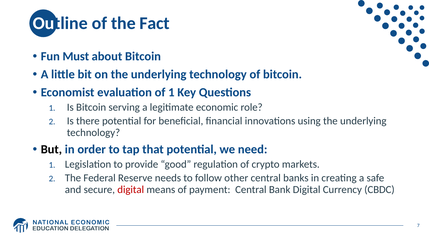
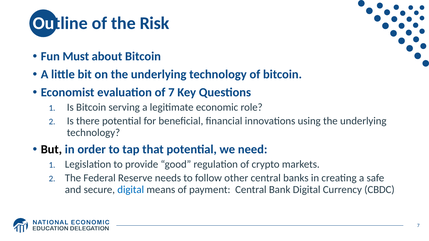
Fact: Fact -> Risk
of 1: 1 -> 7
digital at (131, 190) colour: red -> blue
